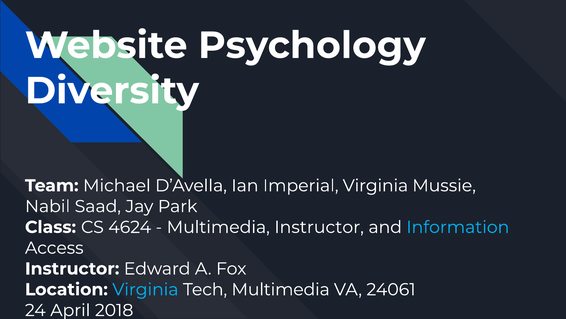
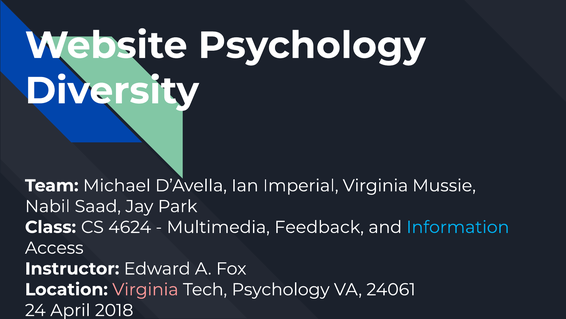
Multimedia Instructor: Instructor -> Feedback
Virginia at (145, 289) colour: light blue -> pink
Tech Multimedia: Multimedia -> Psychology
